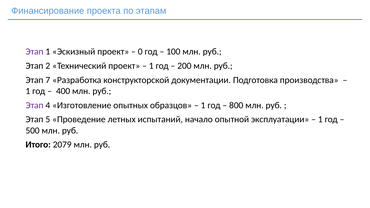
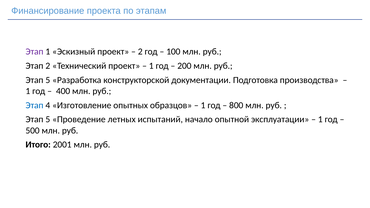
0 at (140, 52): 0 -> 2
7 at (48, 80): 7 -> 5
Этап at (34, 105) colour: purple -> blue
2079: 2079 -> 2001
